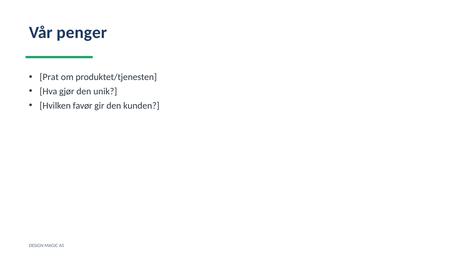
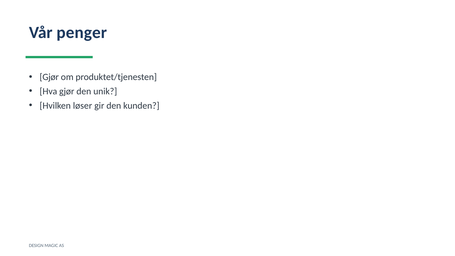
Prat at (49, 77): Prat -> Gjør
favør: favør -> løser
